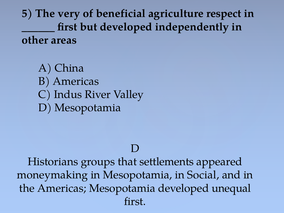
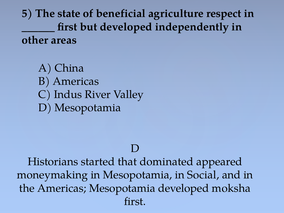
very: very -> state
groups: groups -> started
settlements: settlements -> dominated
unequal: unequal -> moksha
